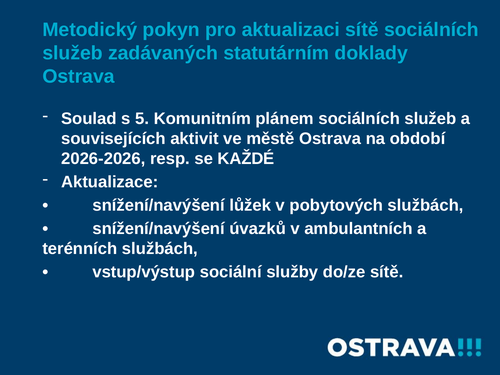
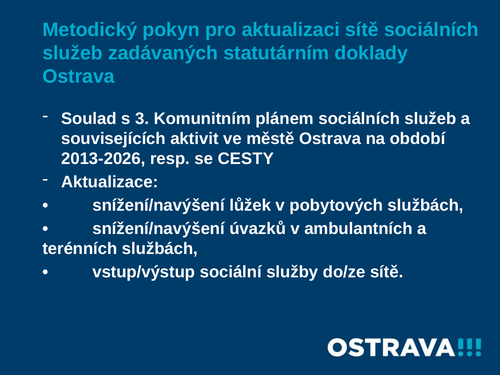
5: 5 -> 3
2026-2026: 2026-2026 -> 2013-2026
KAŽDÉ: KAŽDÉ -> CESTY
